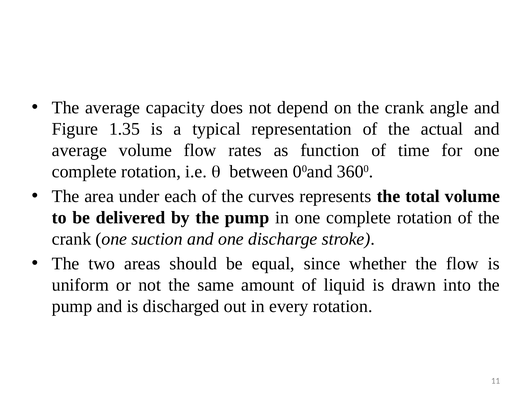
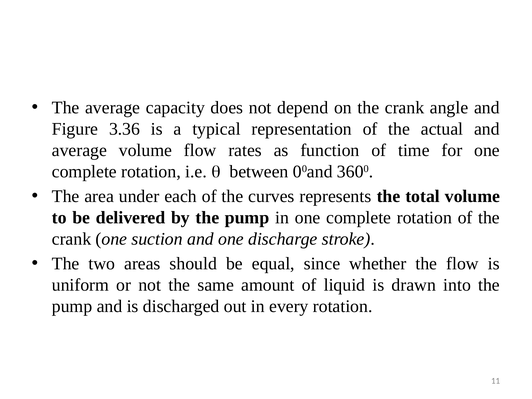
1.35: 1.35 -> 3.36
